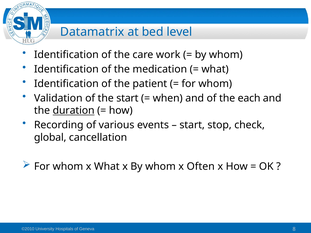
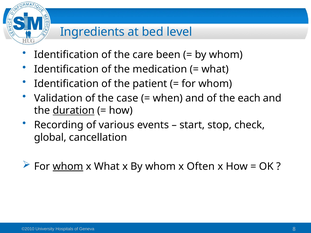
Datamatrix: Datamatrix -> Ingredients
work: work -> been
the start: start -> case
whom at (68, 167) underline: none -> present
